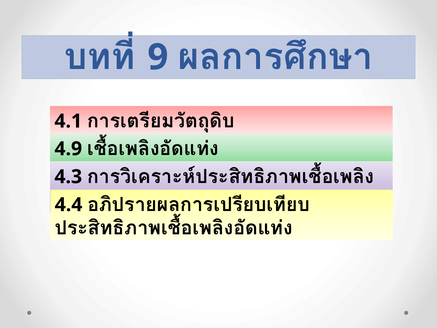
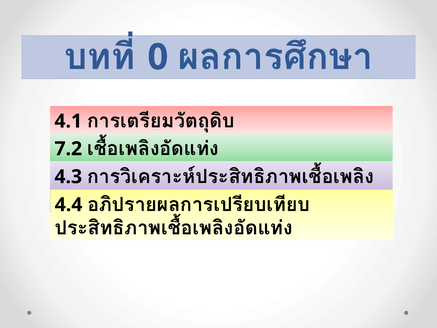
9: 9 -> 0
4.9: 4.9 -> 7.2
